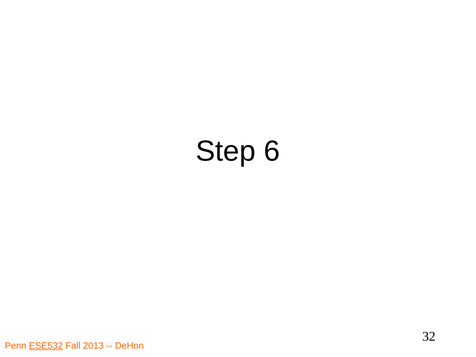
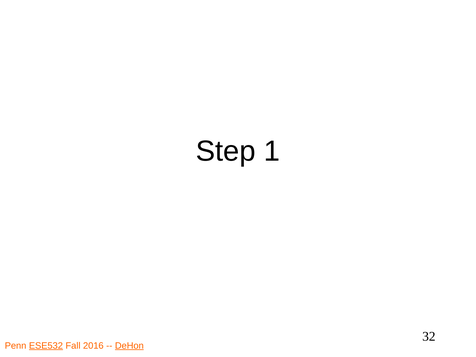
6: 6 -> 1
2013: 2013 -> 2016
DeHon underline: none -> present
